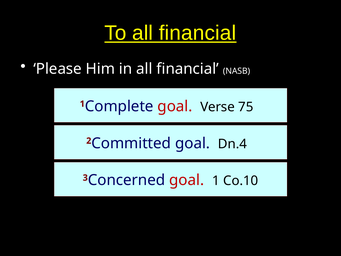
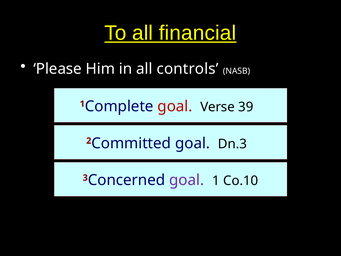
in all financial: financial -> controls
75: 75 -> 39
Dn.4: Dn.4 -> Dn.3
goal at (187, 180) colour: red -> purple
